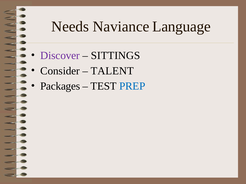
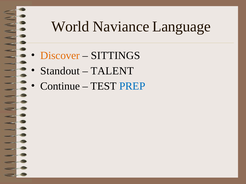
Needs: Needs -> World
Discover colour: purple -> orange
Consider: Consider -> Standout
Packages: Packages -> Continue
